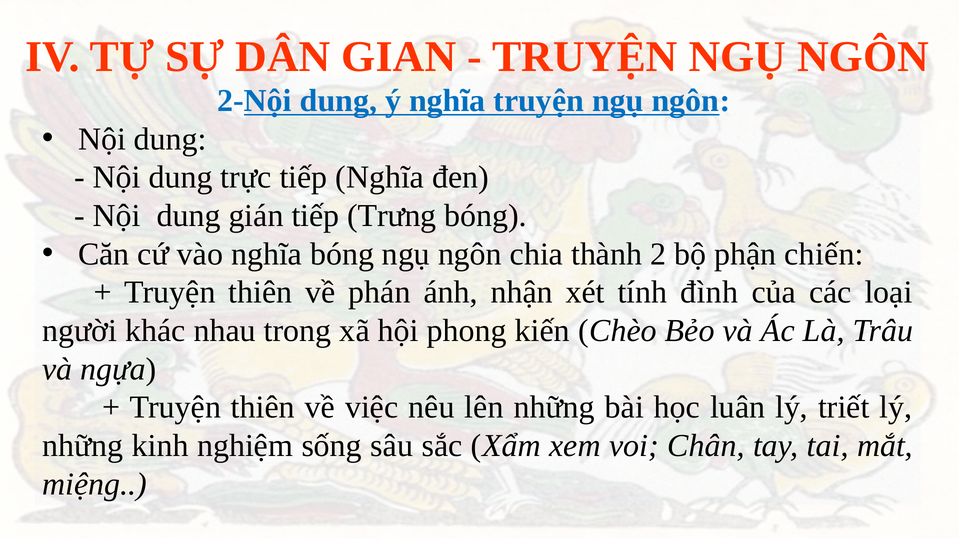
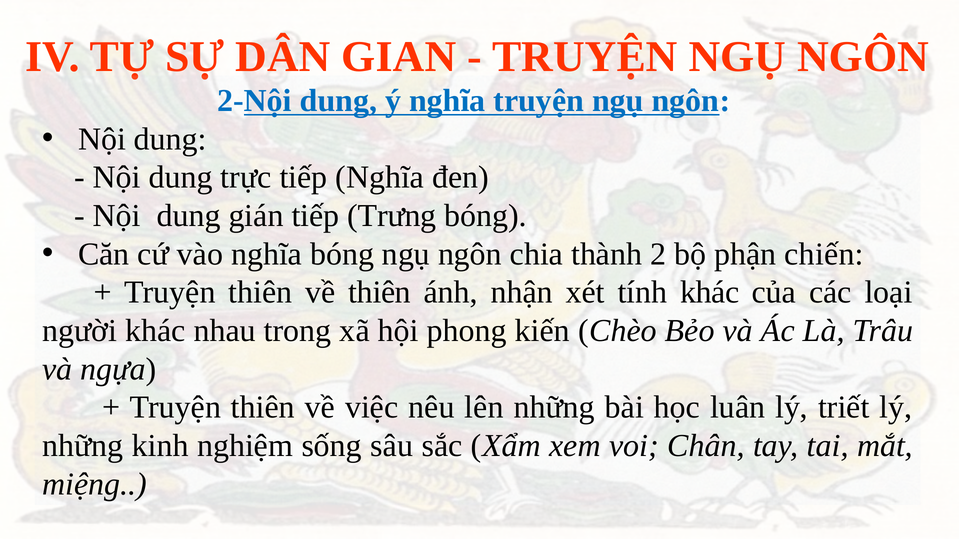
về phán: phán -> thiên
tính đình: đình -> khác
